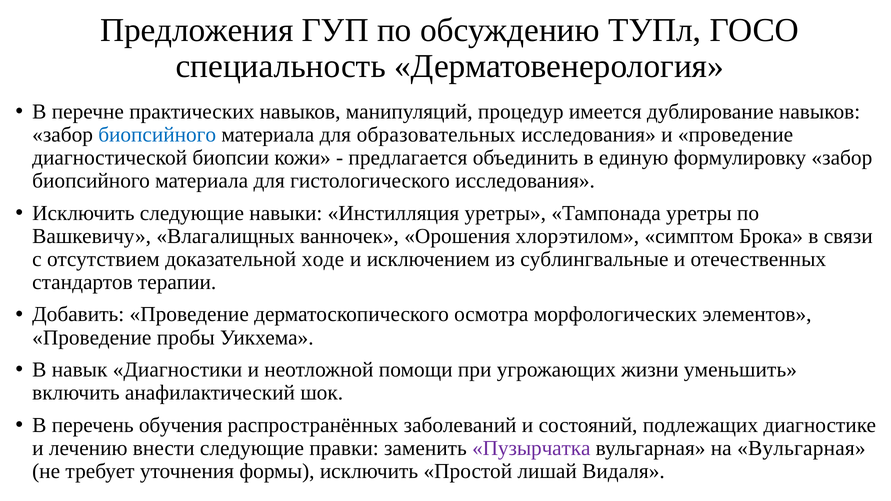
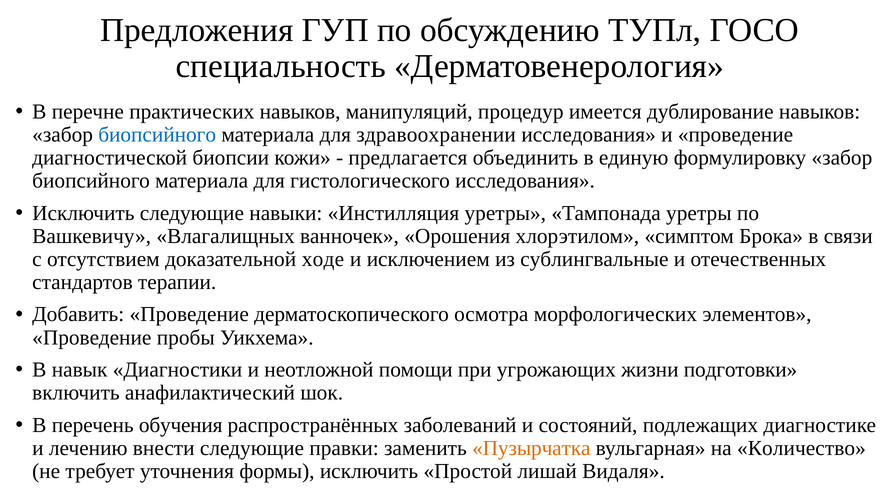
образовательных: образовательных -> здравоохранении
уменьшить: уменьшить -> подготовки
Пузырчатка colour: purple -> orange
на Вульгарная: Вульгарная -> Количество
